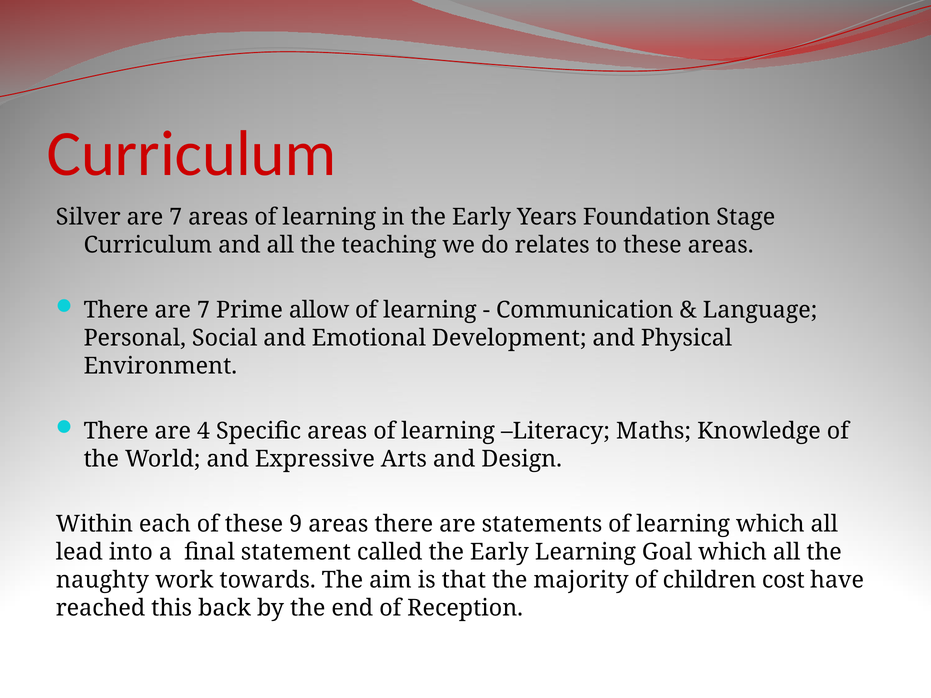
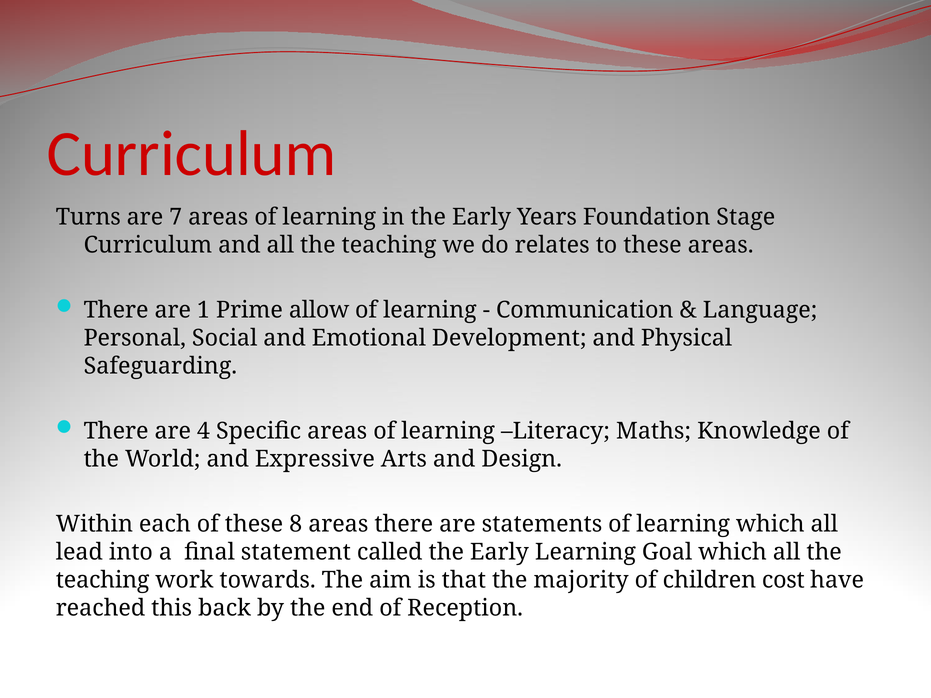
Silver: Silver -> Turns
There are 7: 7 -> 1
Environment: Environment -> Safeguarding
9: 9 -> 8
naughty at (102, 580): naughty -> teaching
